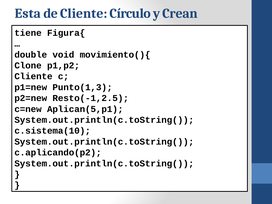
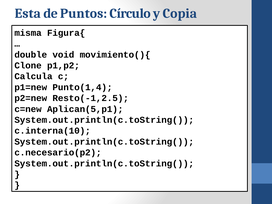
de Cliente: Cliente -> Puntos
Crean: Crean -> Copia
tiene: tiene -> misma
Cliente at (33, 76): Cliente -> Calcula
Punto(1,3: Punto(1,3 -> Punto(1,4
c.sistema(10: c.sistema(10 -> c.interna(10
c.aplicando(p2: c.aplicando(p2 -> c.necesario(p2
